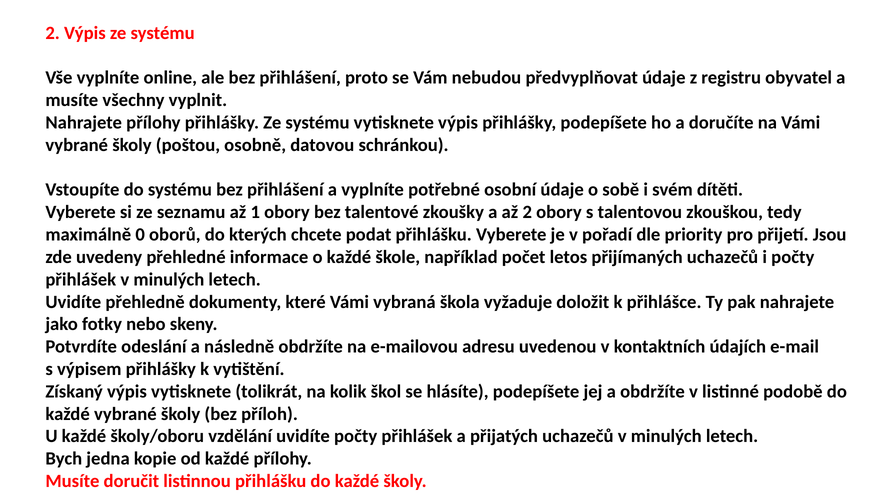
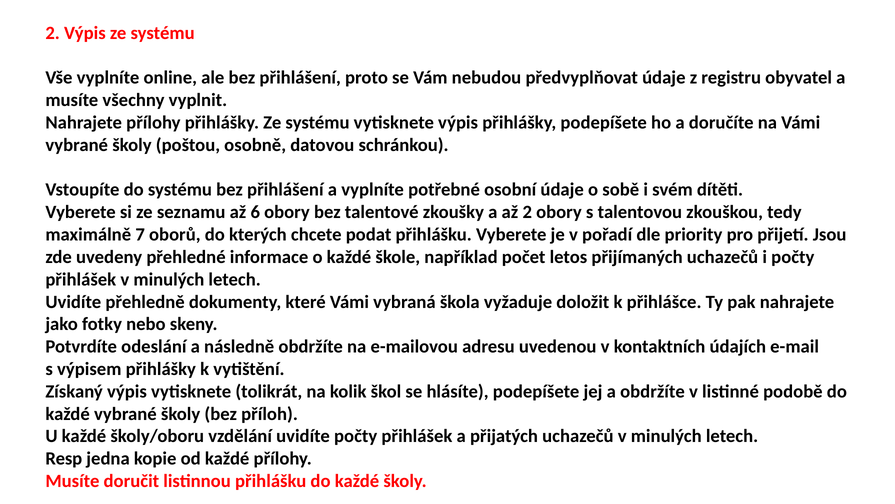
1: 1 -> 6
0: 0 -> 7
Bych: Bych -> Resp
